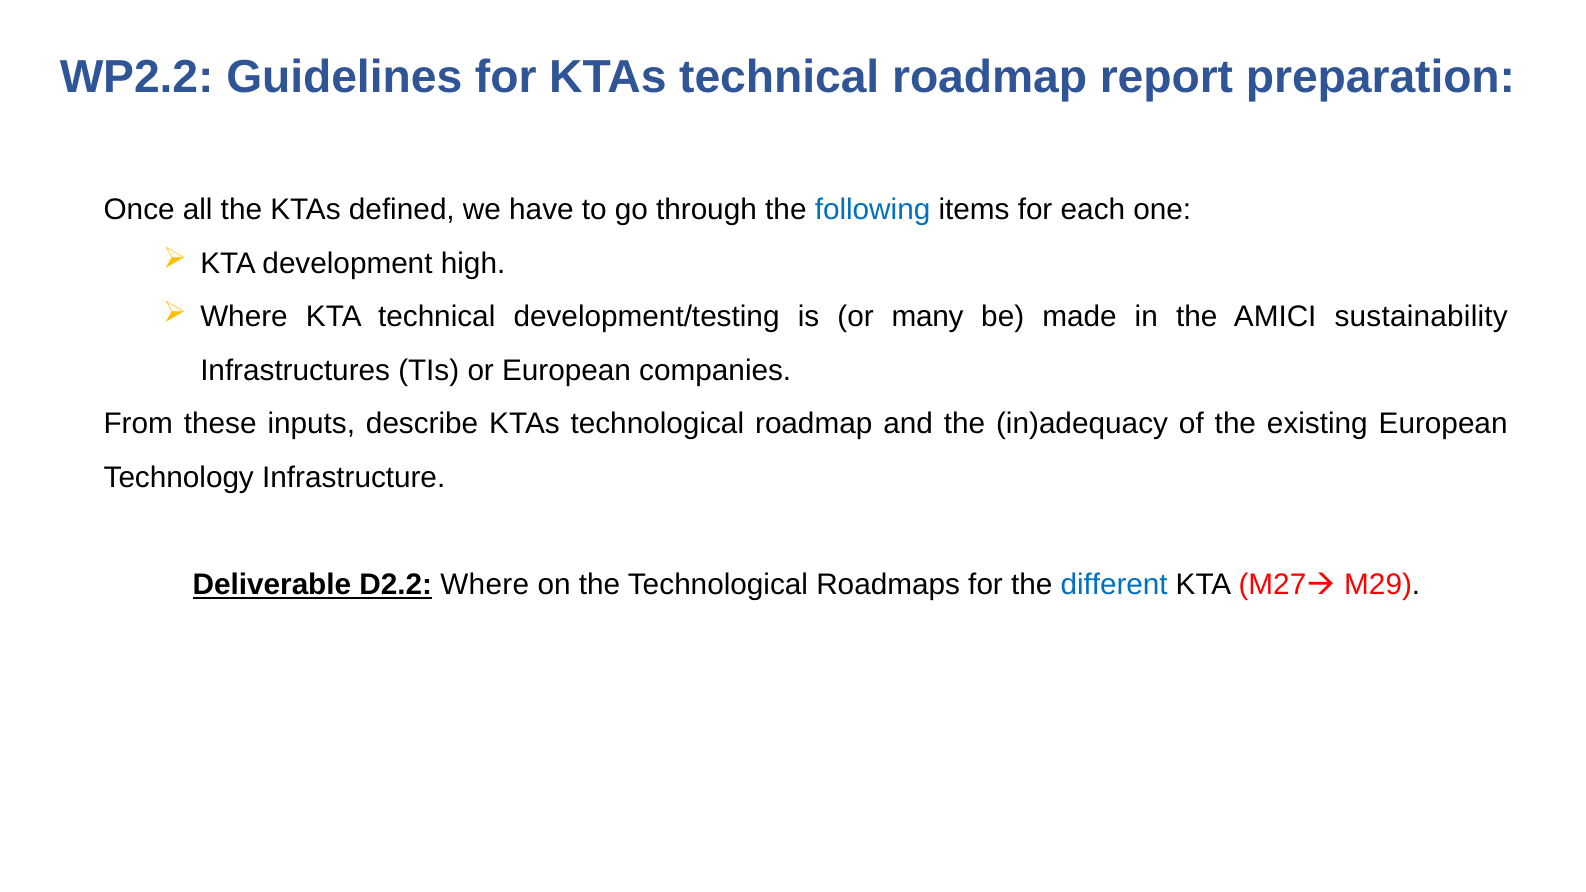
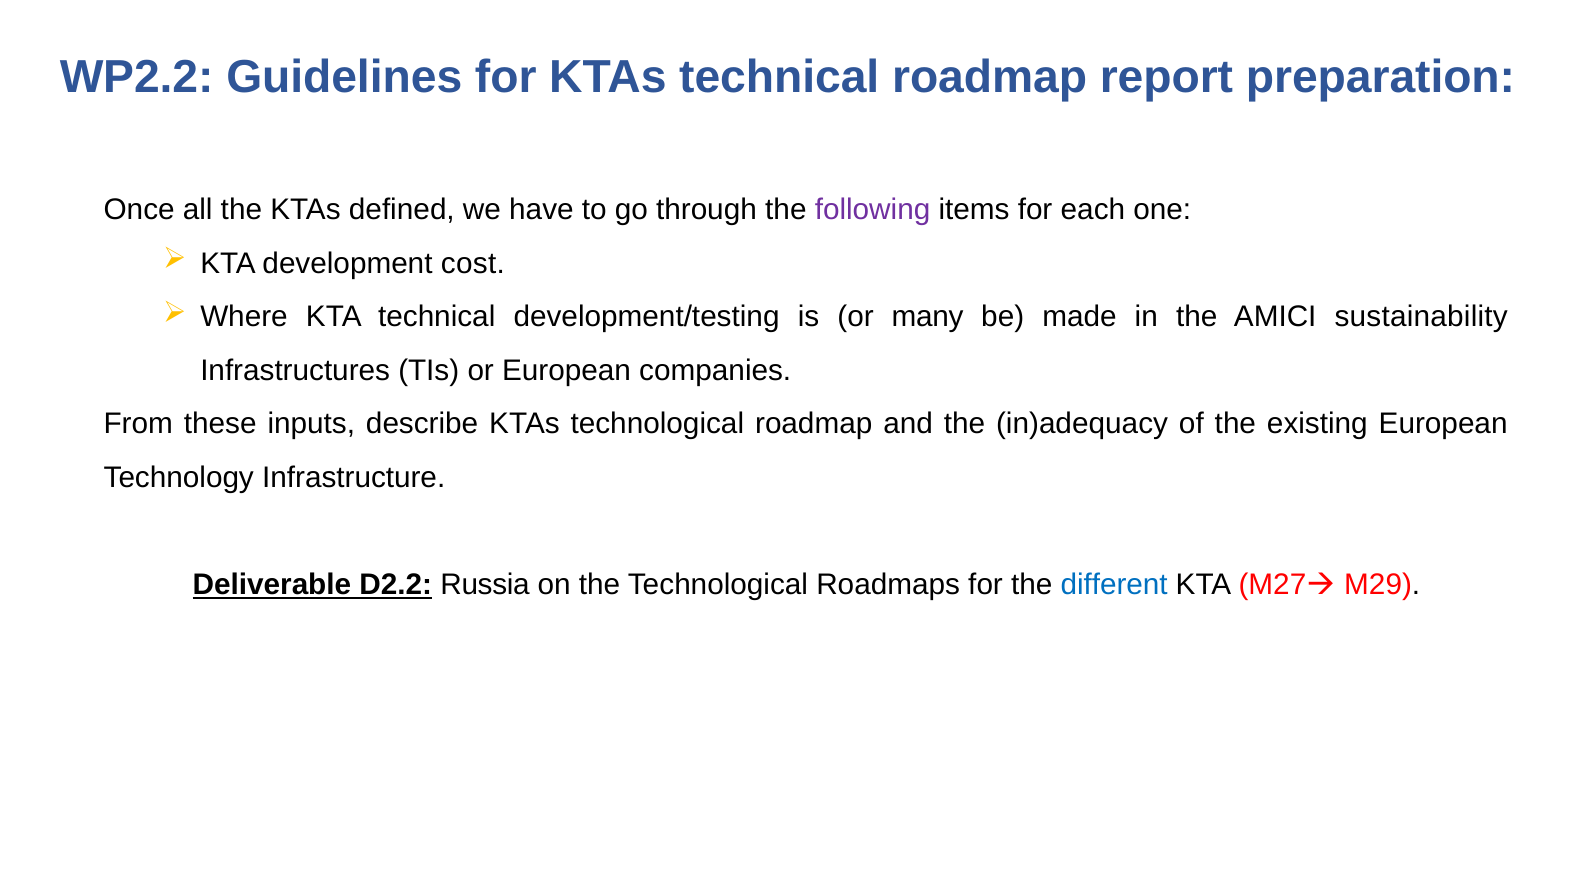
following colour: blue -> purple
high: high -> cost
D2.2 Where: Where -> Russia
